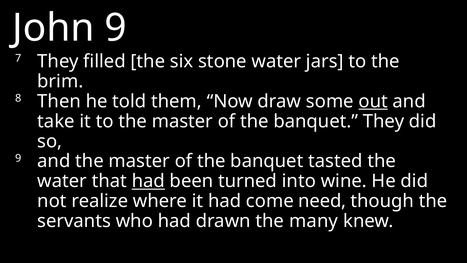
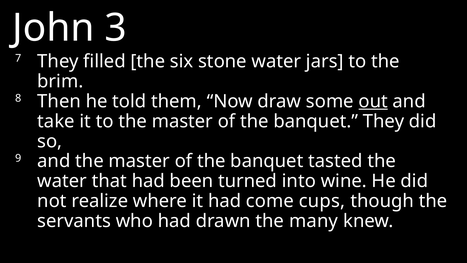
John 9: 9 -> 3
had at (148, 181) underline: present -> none
need: need -> cups
